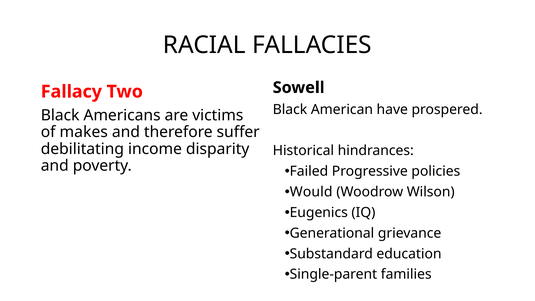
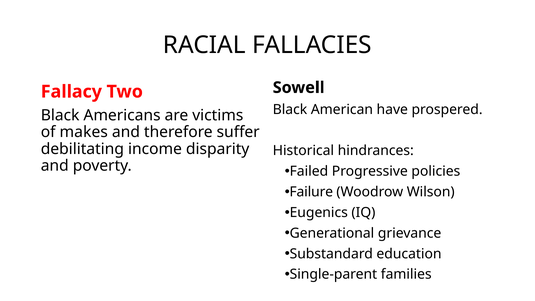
Would: Would -> Failure
